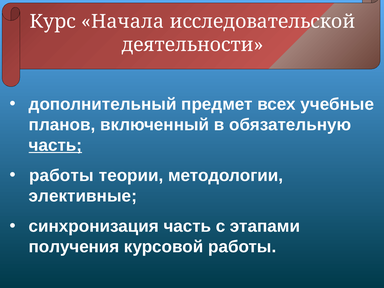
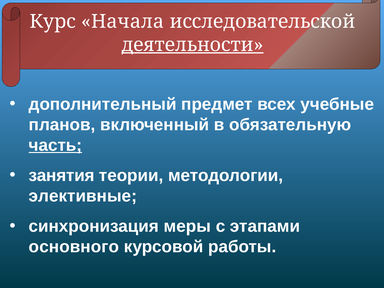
деятельности underline: none -> present
работы at (61, 175): работы -> занятия
синхронизация часть: часть -> меры
получения: получения -> основного
